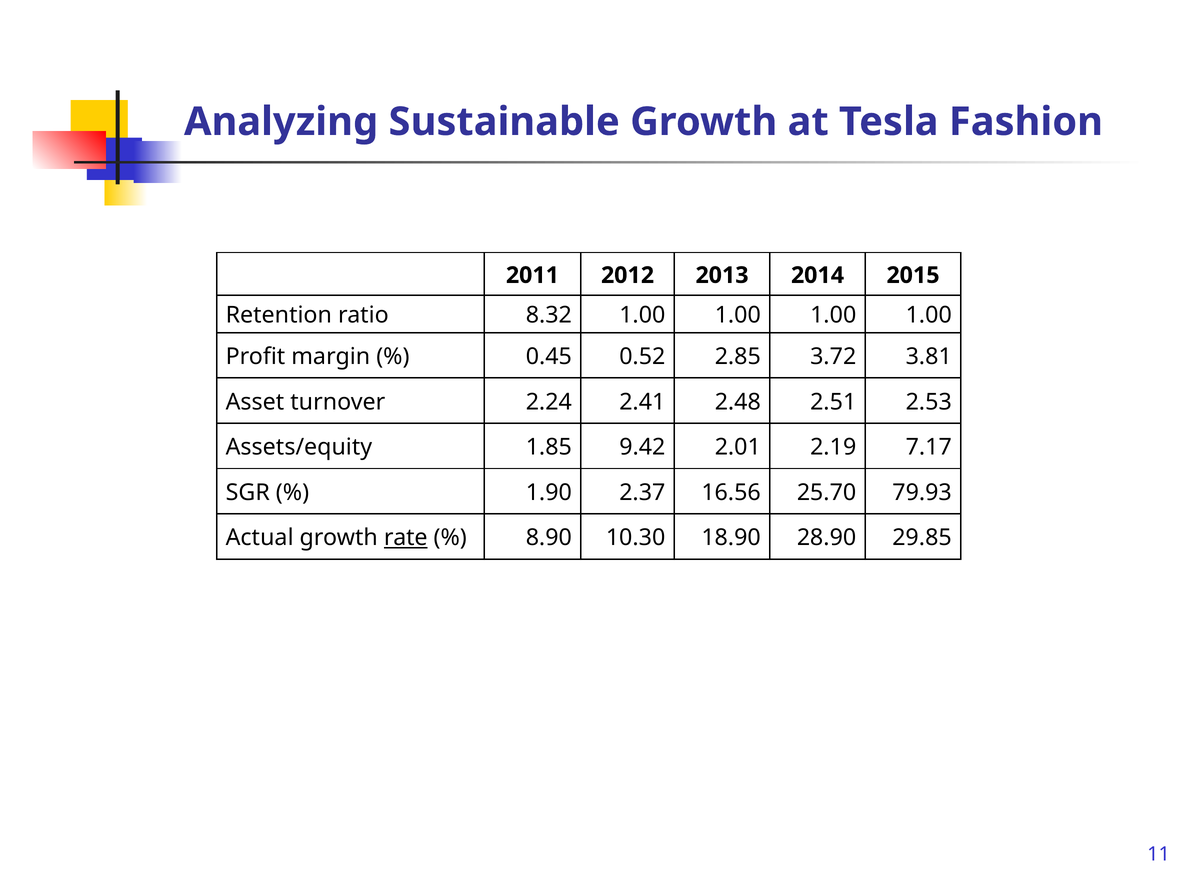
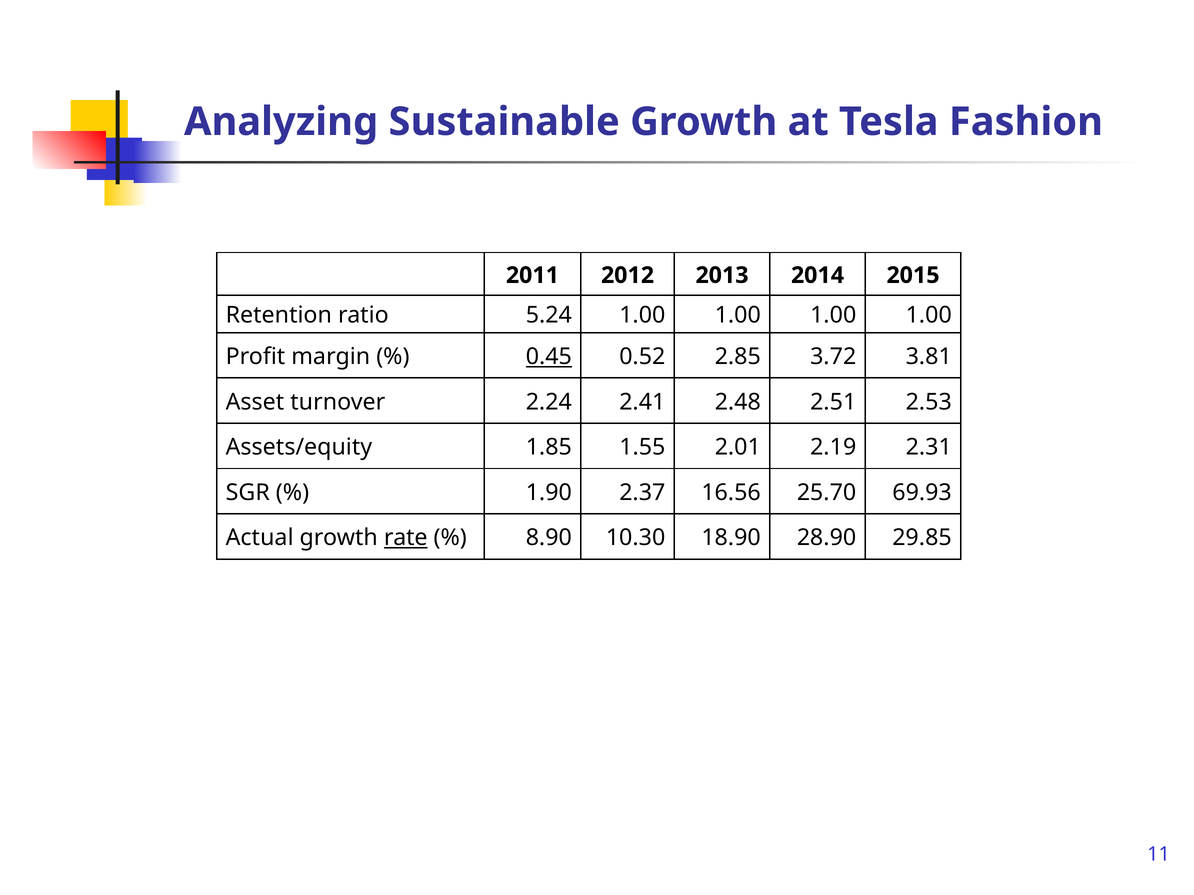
8.32: 8.32 -> 5.24
0.45 underline: none -> present
9.42: 9.42 -> 1.55
7.17: 7.17 -> 2.31
79.93: 79.93 -> 69.93
